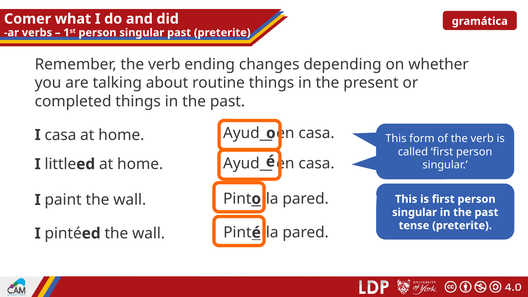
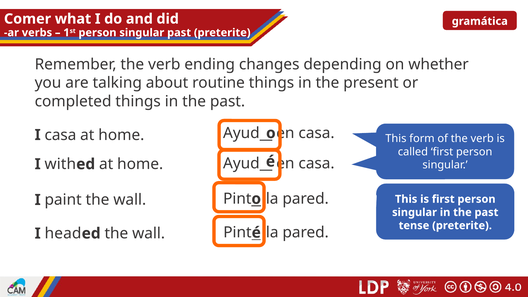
little: little -> with
pinté: pinté -> head
